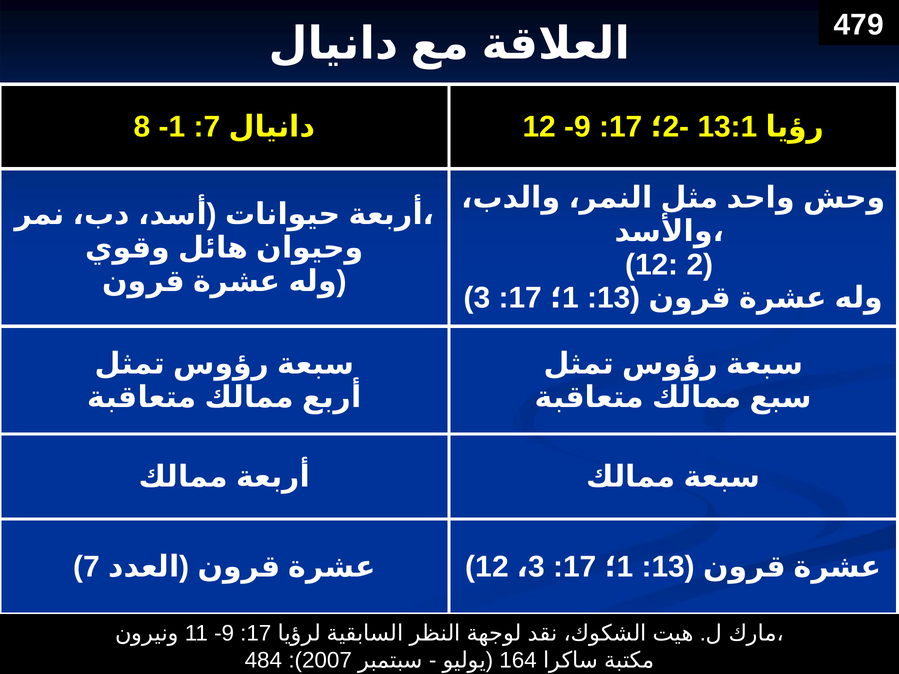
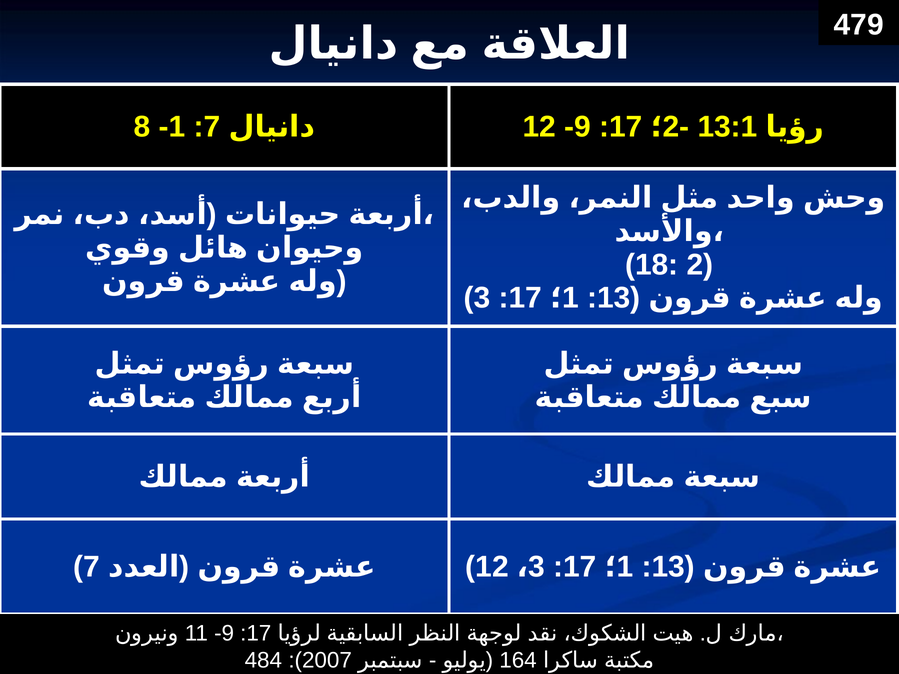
12 at (652, 265): 12 -> 18
